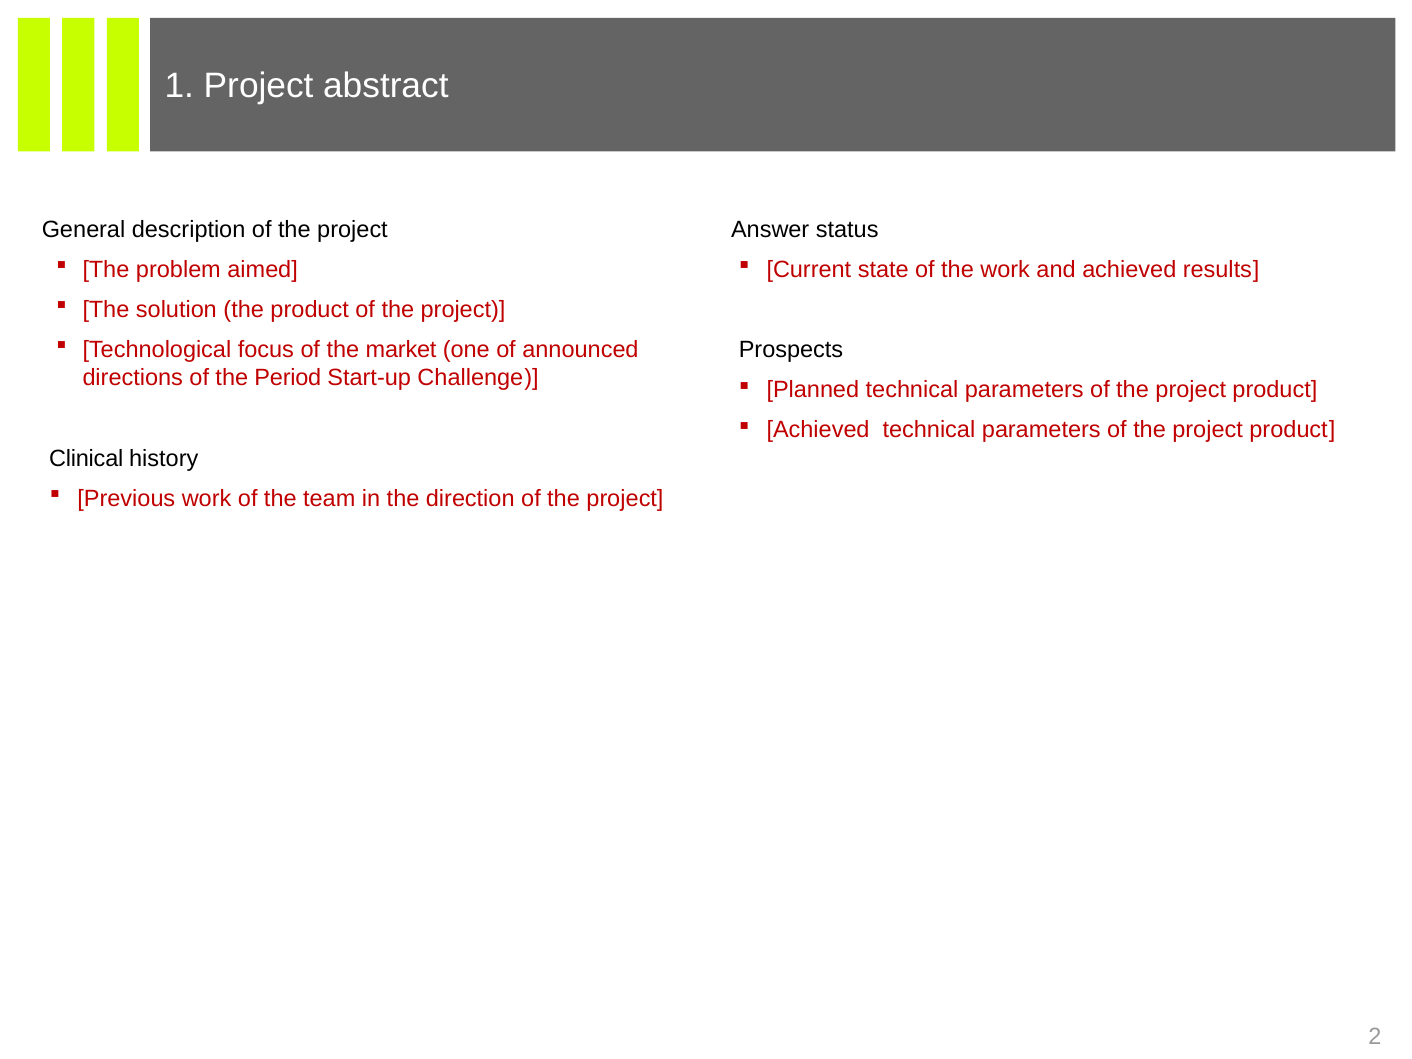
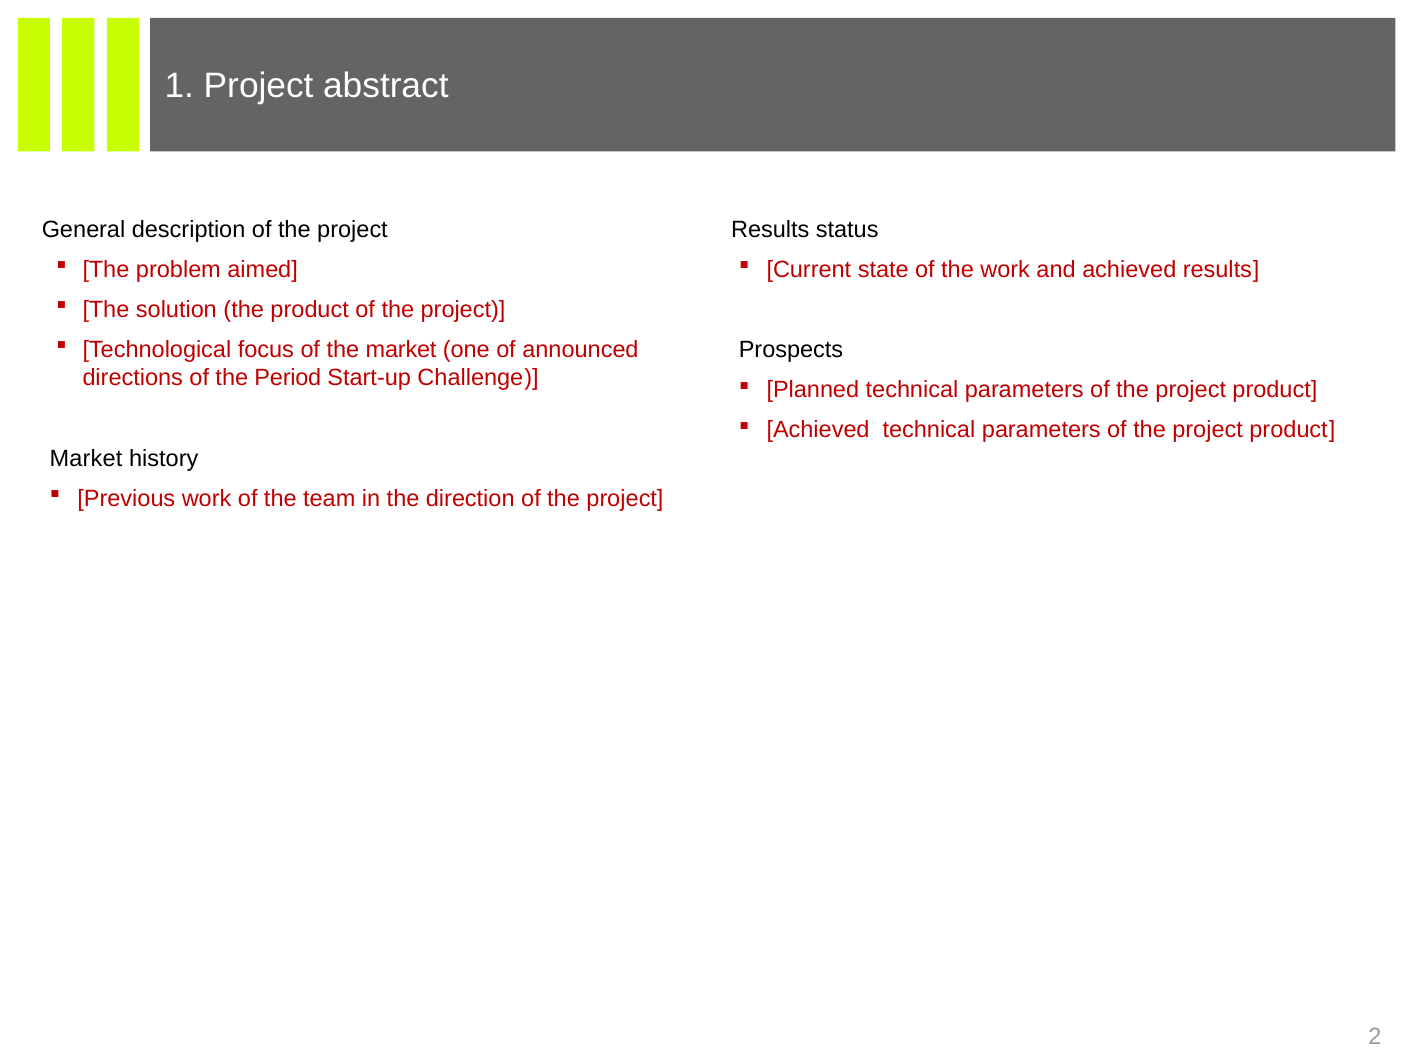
Answer at (770, 230): Answer -> Results
Clinical at (86, 458): Clinical -> Market
